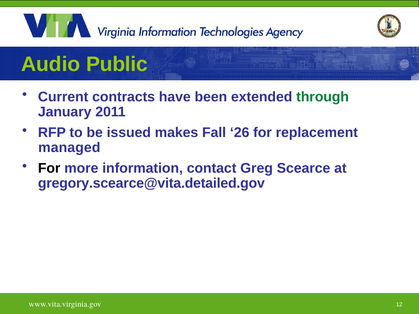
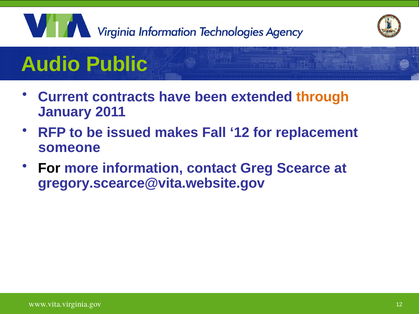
through colour: green -> orange
Fall 26: 26 -> 12
managed: managed -> someone
gregory.scearce@vita.detailed.gov: gregory.scearce@vita.detailed.gov -> gregory.scearce@vita.website.gov
